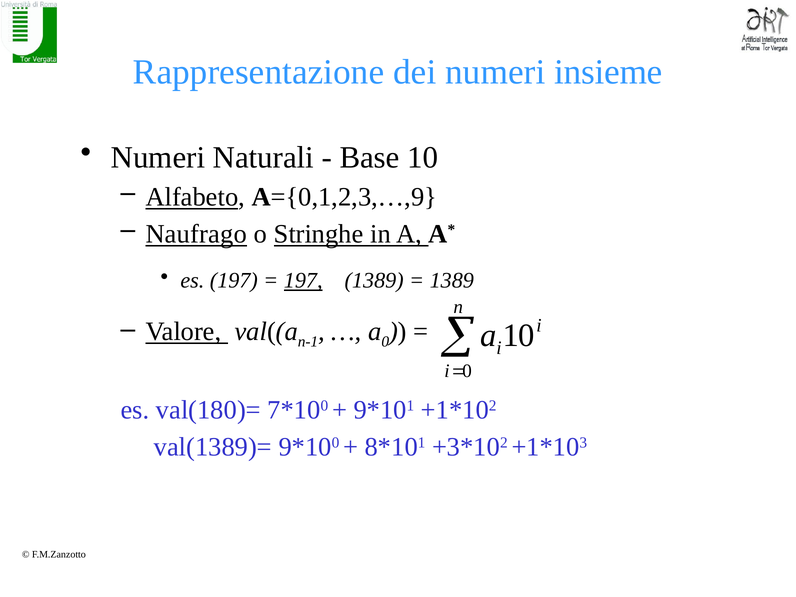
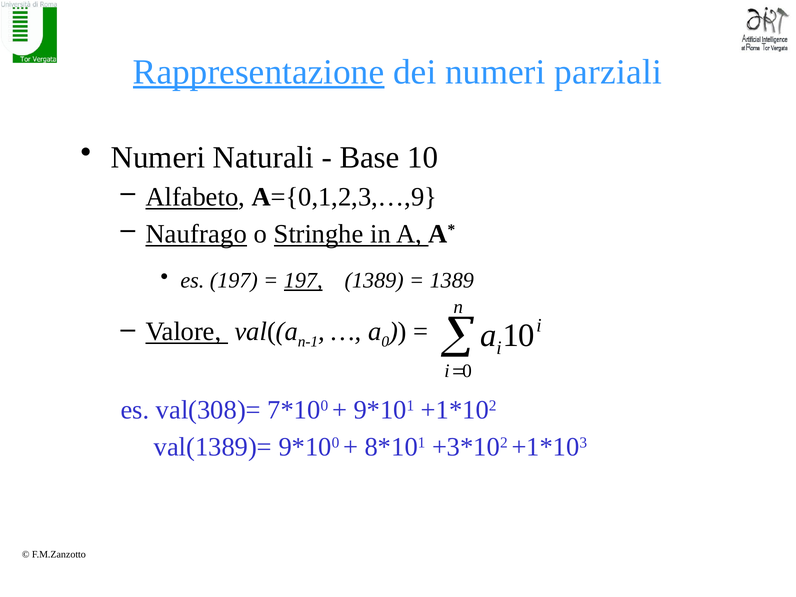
Rappresentazione underline: none -> present
insieme: insieme -> parziali
val(180)=: val(180)= -> val(308)=
